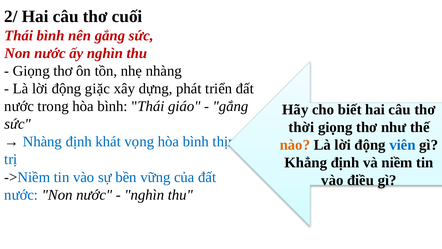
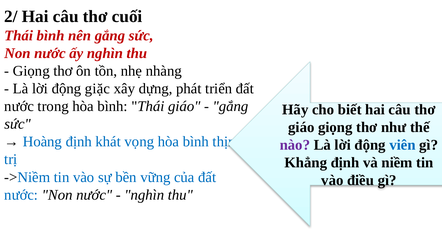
thời at (301, 127): thời -> giáo
Nhàng at (42, 142): Nhàng -> Hoàng
nào colour: orange -> purple
